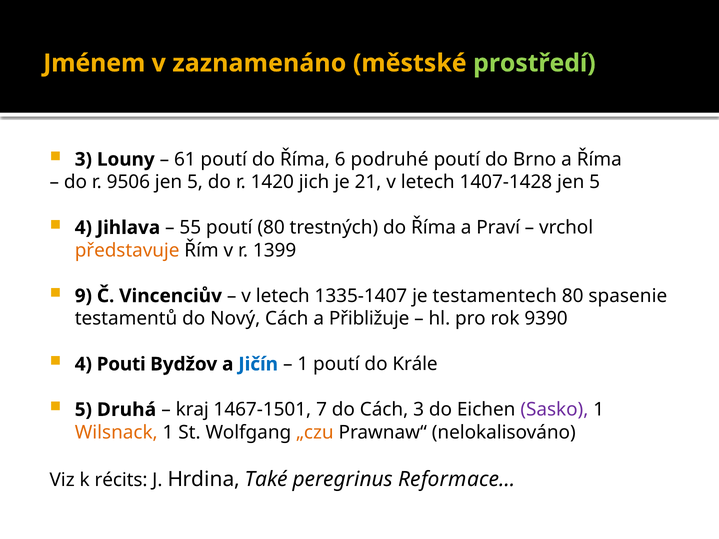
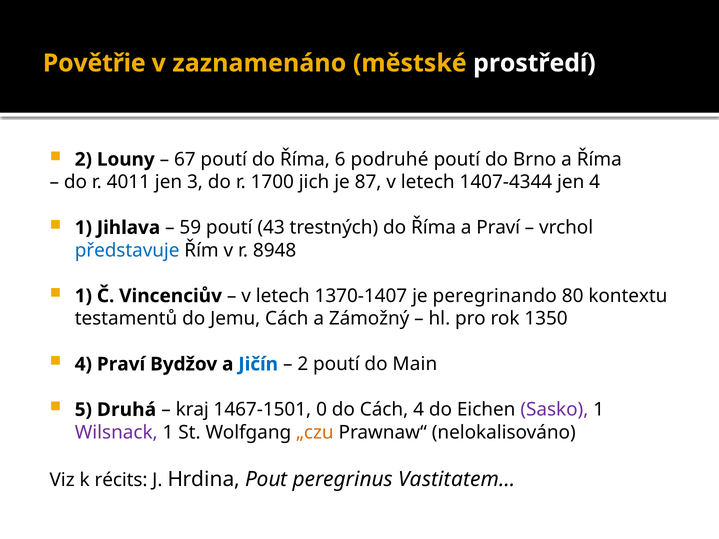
Jménem: Jménem -> Povětřie
prostředí colour: light green -> white
3 at (83, 159): 3 -> 2
61: 61 -> 67
9506: 9506 -> 4011
5 at (195, 182): 5 -> 3
1420: 1420 -> 1700
21: 21 -> 87
1407-1428: 1407-1428 -> 1407-4344
5 at (595, 182): 5 -> 4
4 at (83, 228): 4 -> 1
55: 55 -> 59
poutí 80: 80 -> 43
představuje colour: orange -> blue
1399: 1399 -> 8948
9 at (83, 296): 9 -> 1
1335-1407: 1335-1407 -> 1370-1407
testamentech: testamentech -> peregrinando
spasenie: spasenie -> kontextu
Nový: Nový -> Jemu
Přibližuje: Přibližuje -> Zámožný
9390: 9390 -> 1350
4 Pouti: Pouti -> Praví
1 at (303, 364): 1 -> 2
Krále: Krále -> Main
7: 7 -> 0
Cách 3: 3 -> 4
Wilsnack colour: orange -> purple
Také: Také -> Pout
Reformace…: Reformace… -> Vastitatem…
